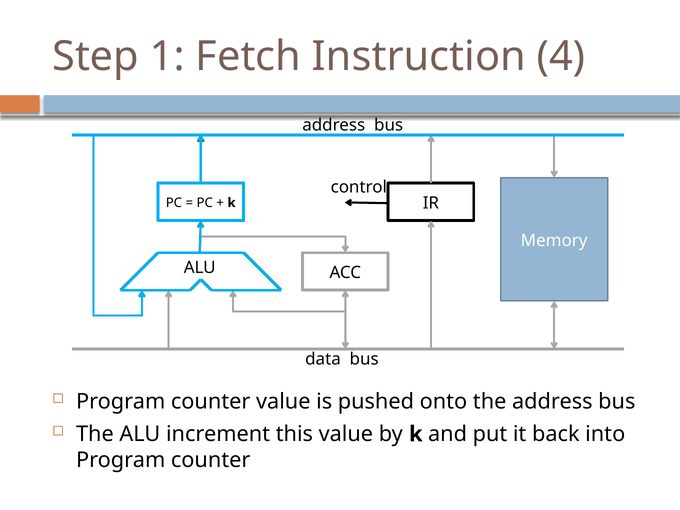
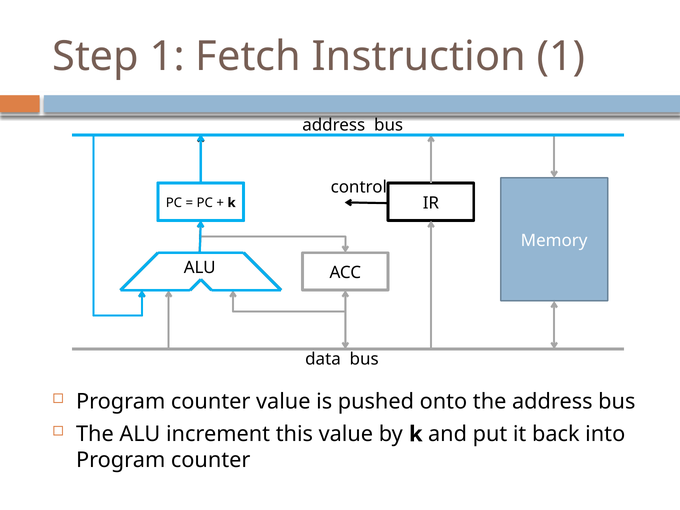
Instruction 4: 4 -> 1
